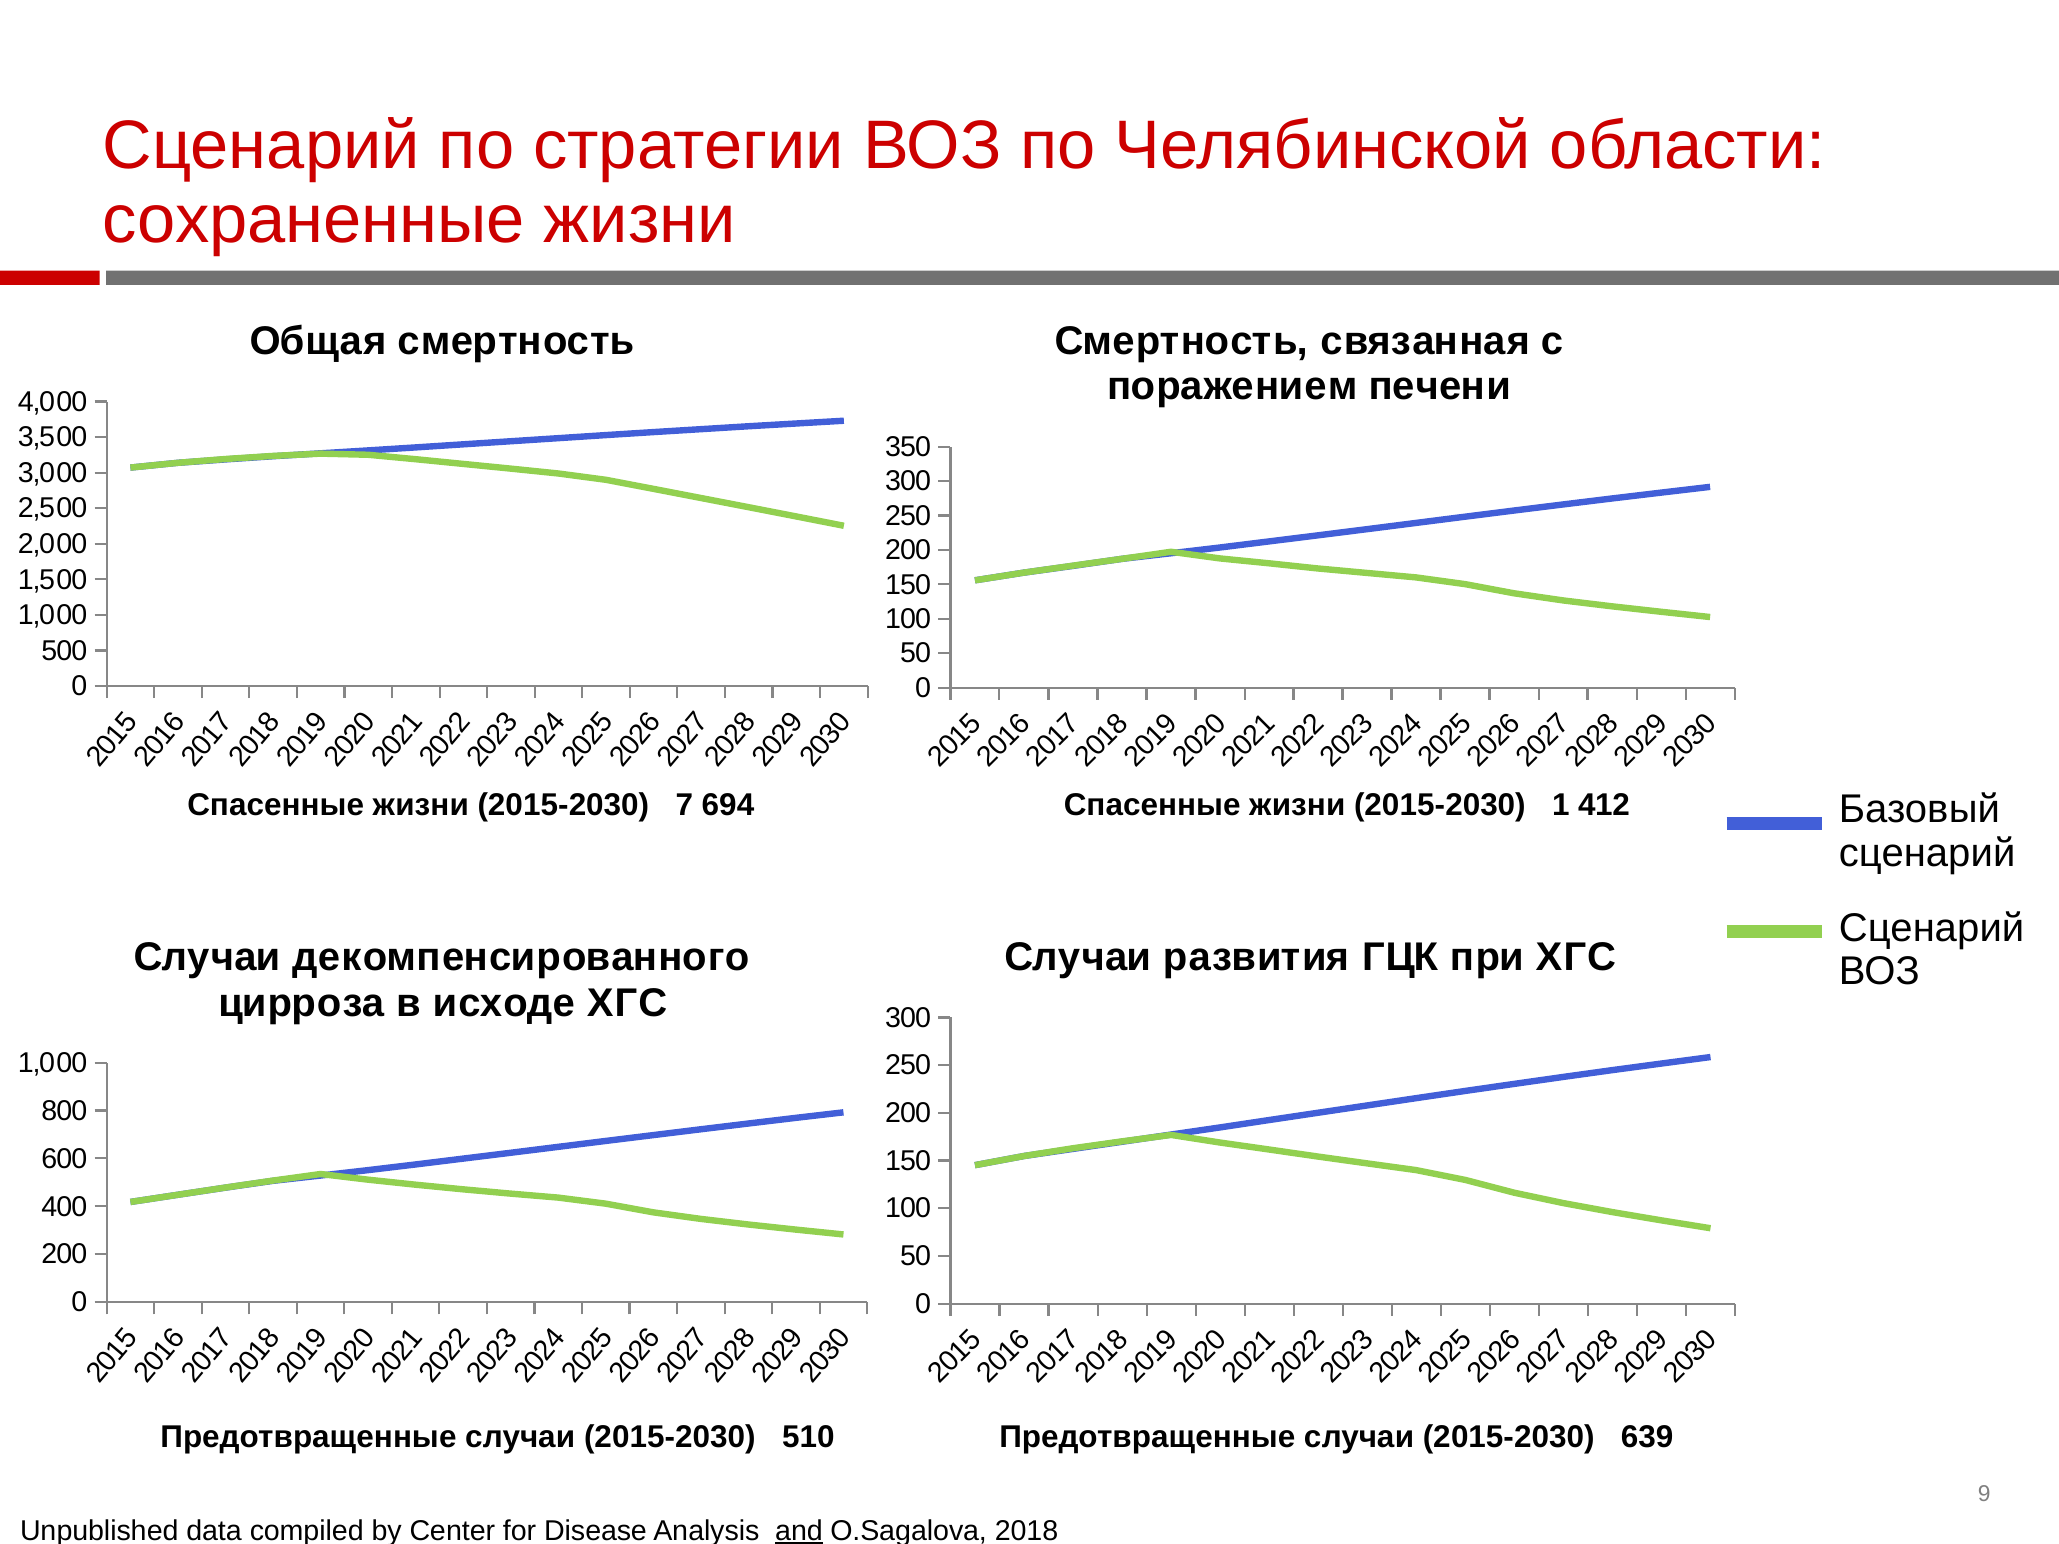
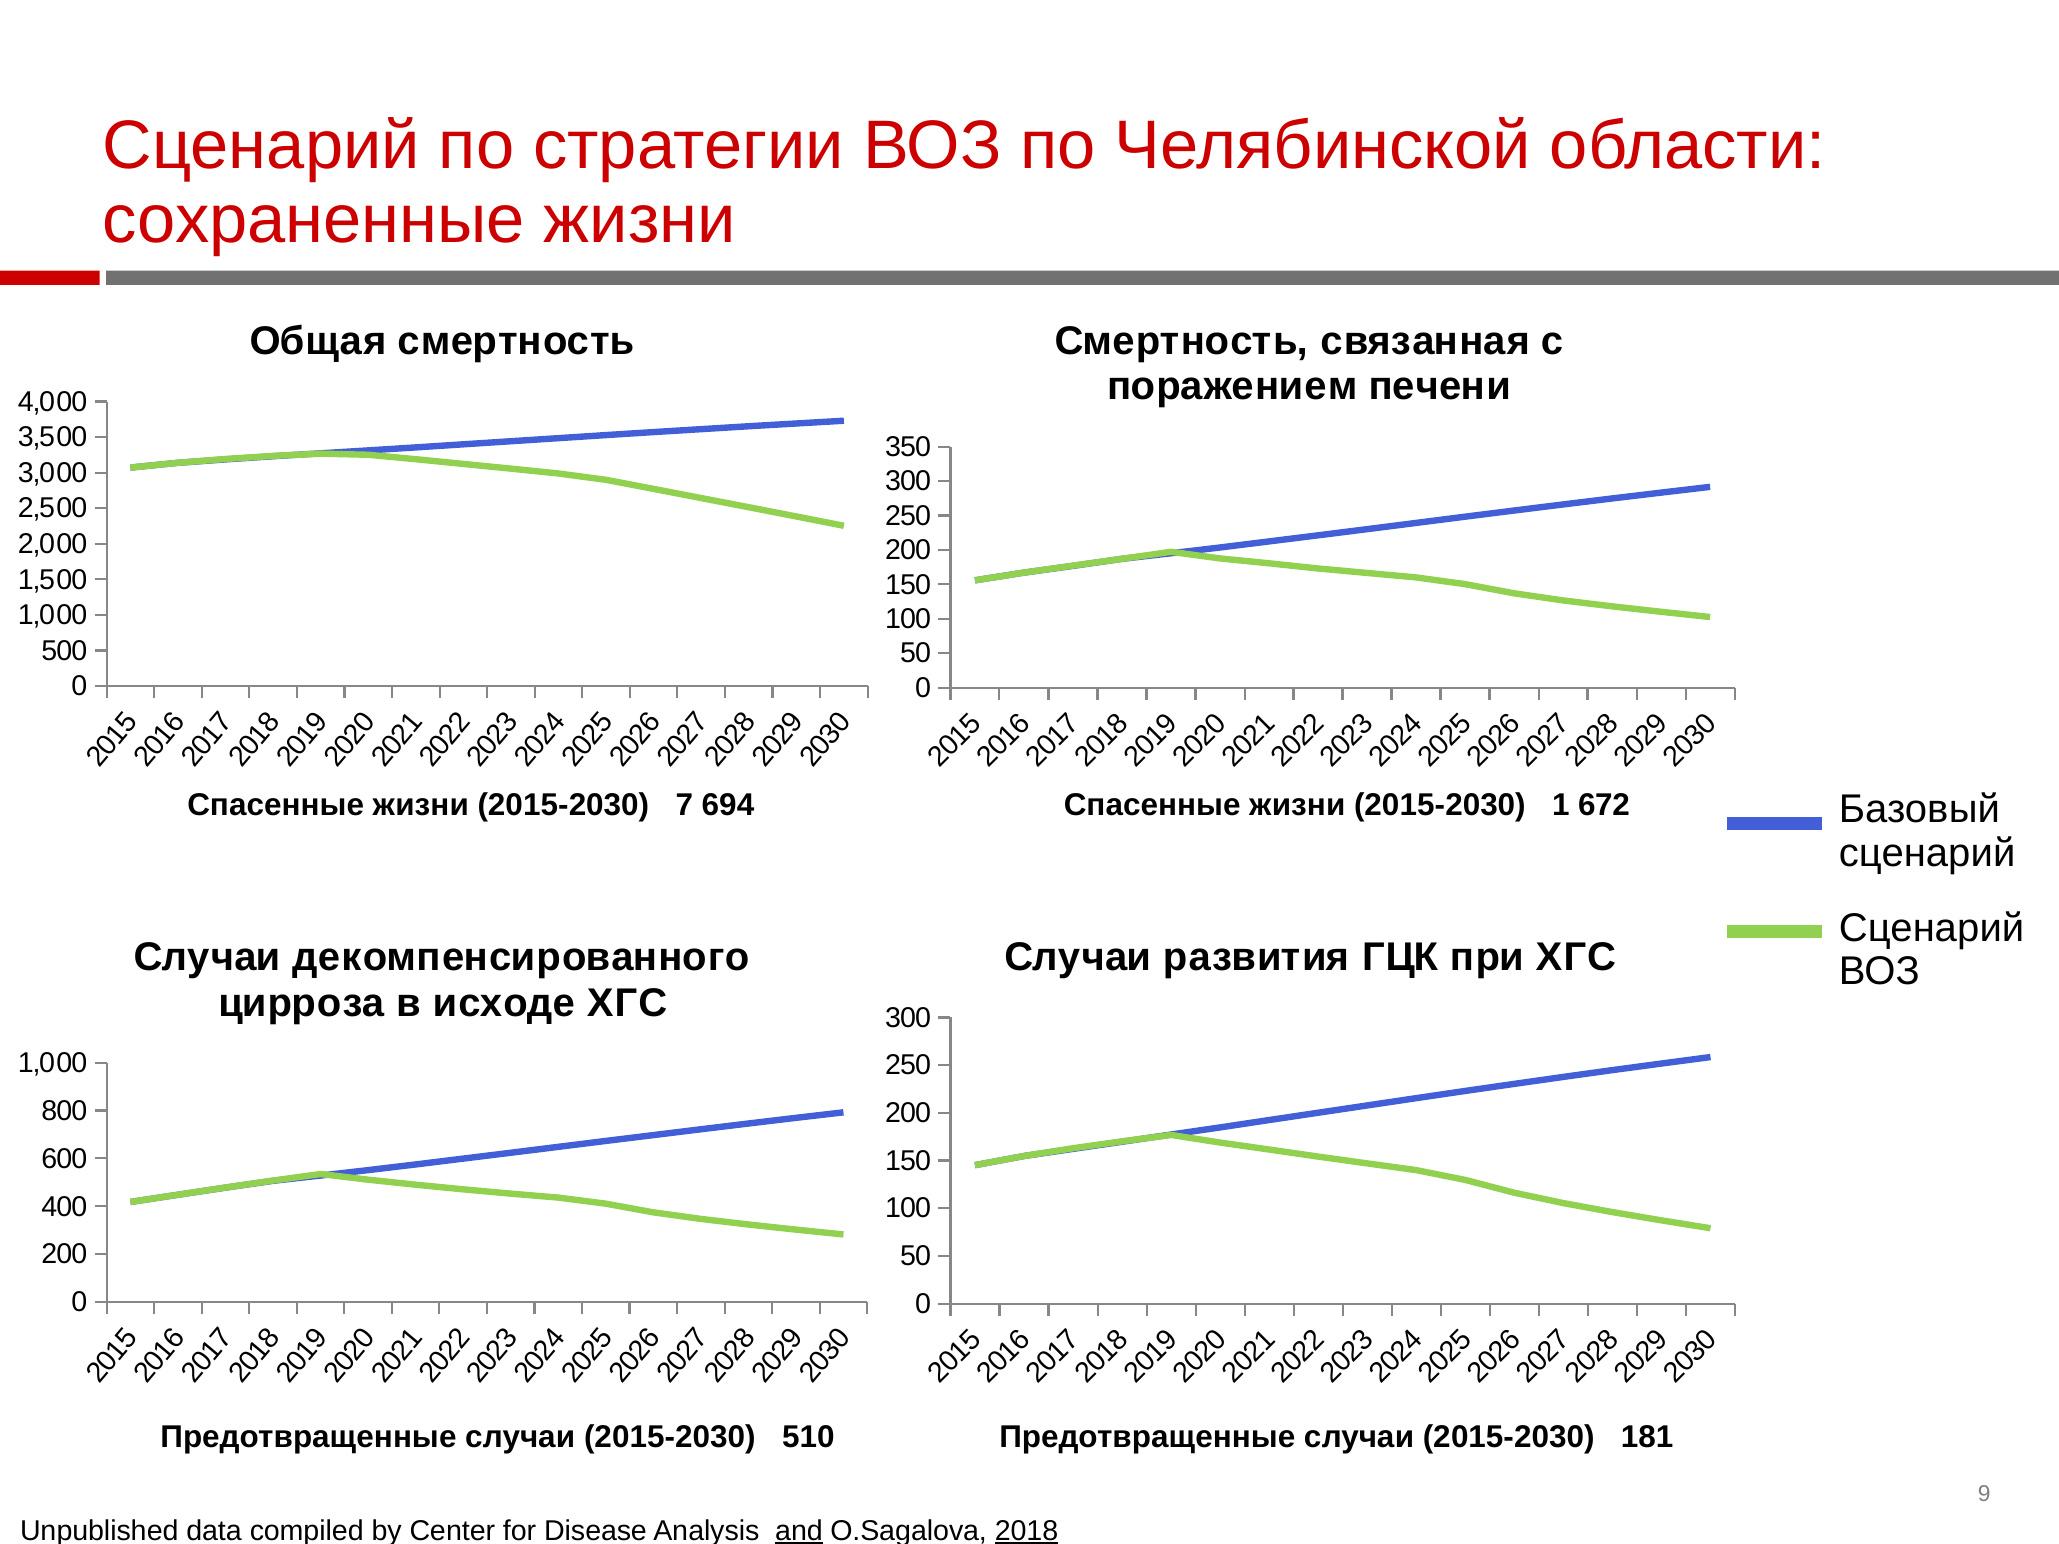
412: 412 -> 672
639: 639 -> 181
2018 underline: none -> present
